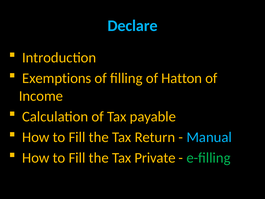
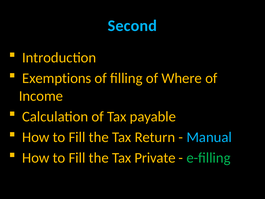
Declare: Declare -> Second
Hatton: Hatton -> Where
